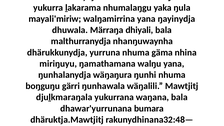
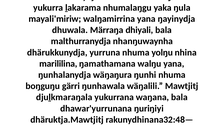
gäma: gäma -> yolŋu
miriŋuyu: miriŋuyu -> marililina
bumara: bumara -> ŋuriŋiyi
